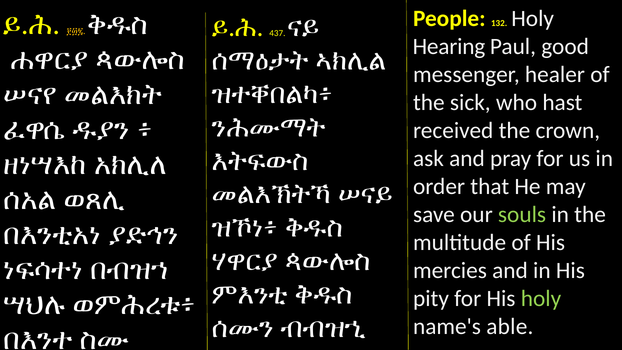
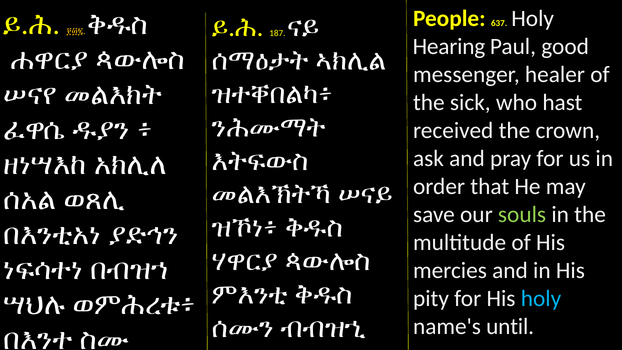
132: 132 -> 637
437: 437 -> 187
holy at (541, 298) colour: light green -> light blue
able: able -> until
